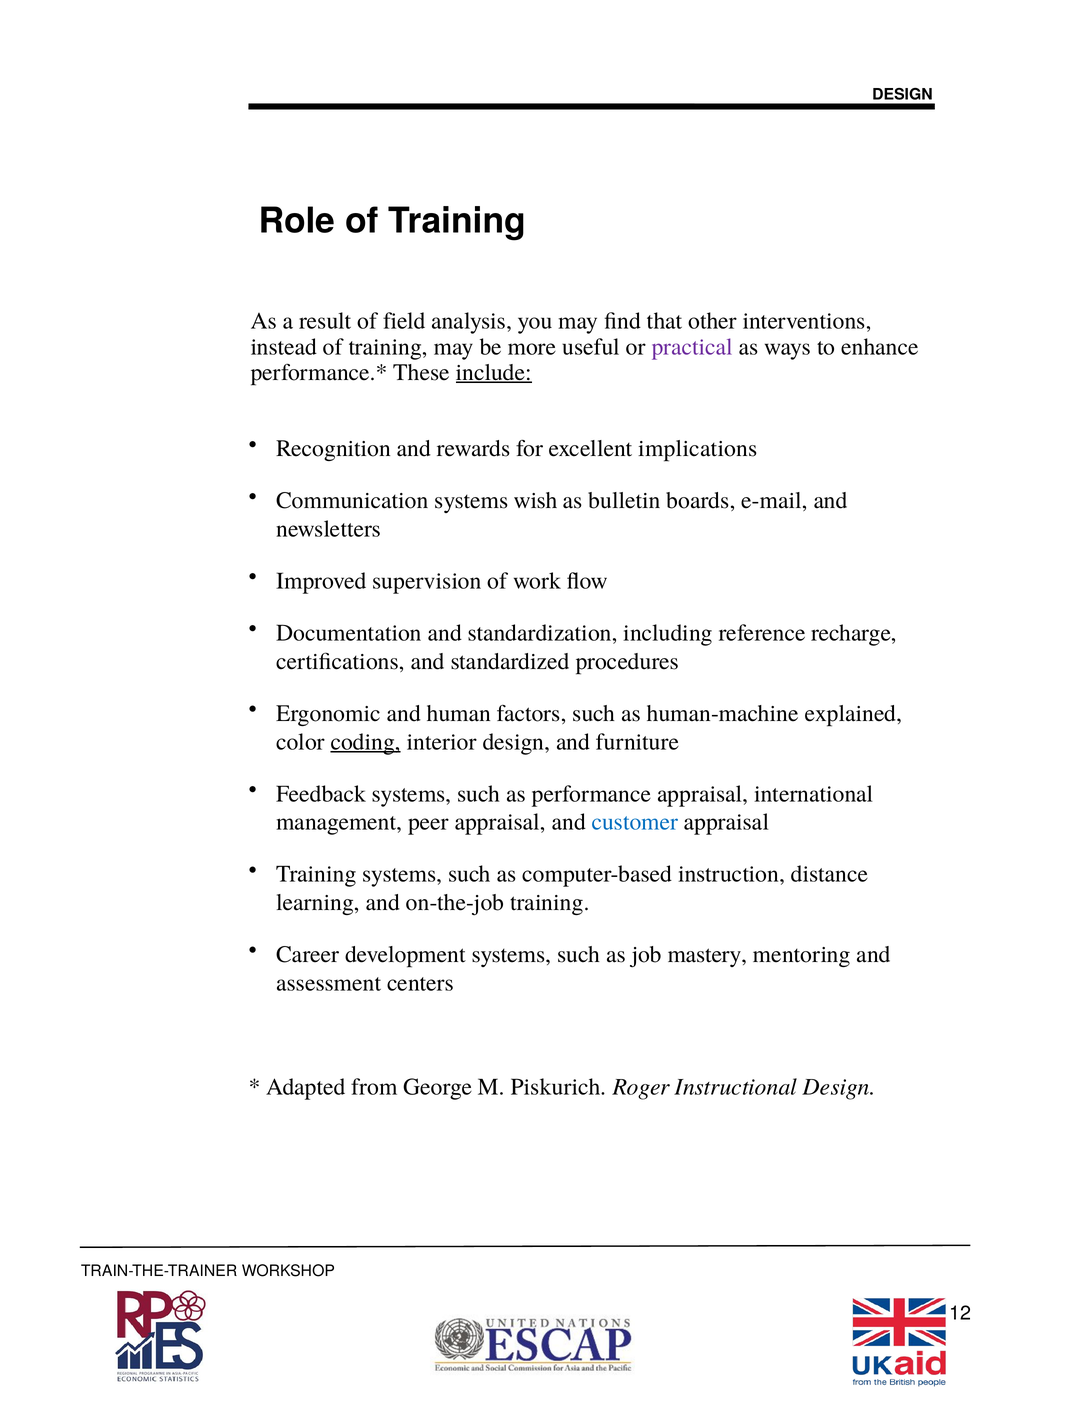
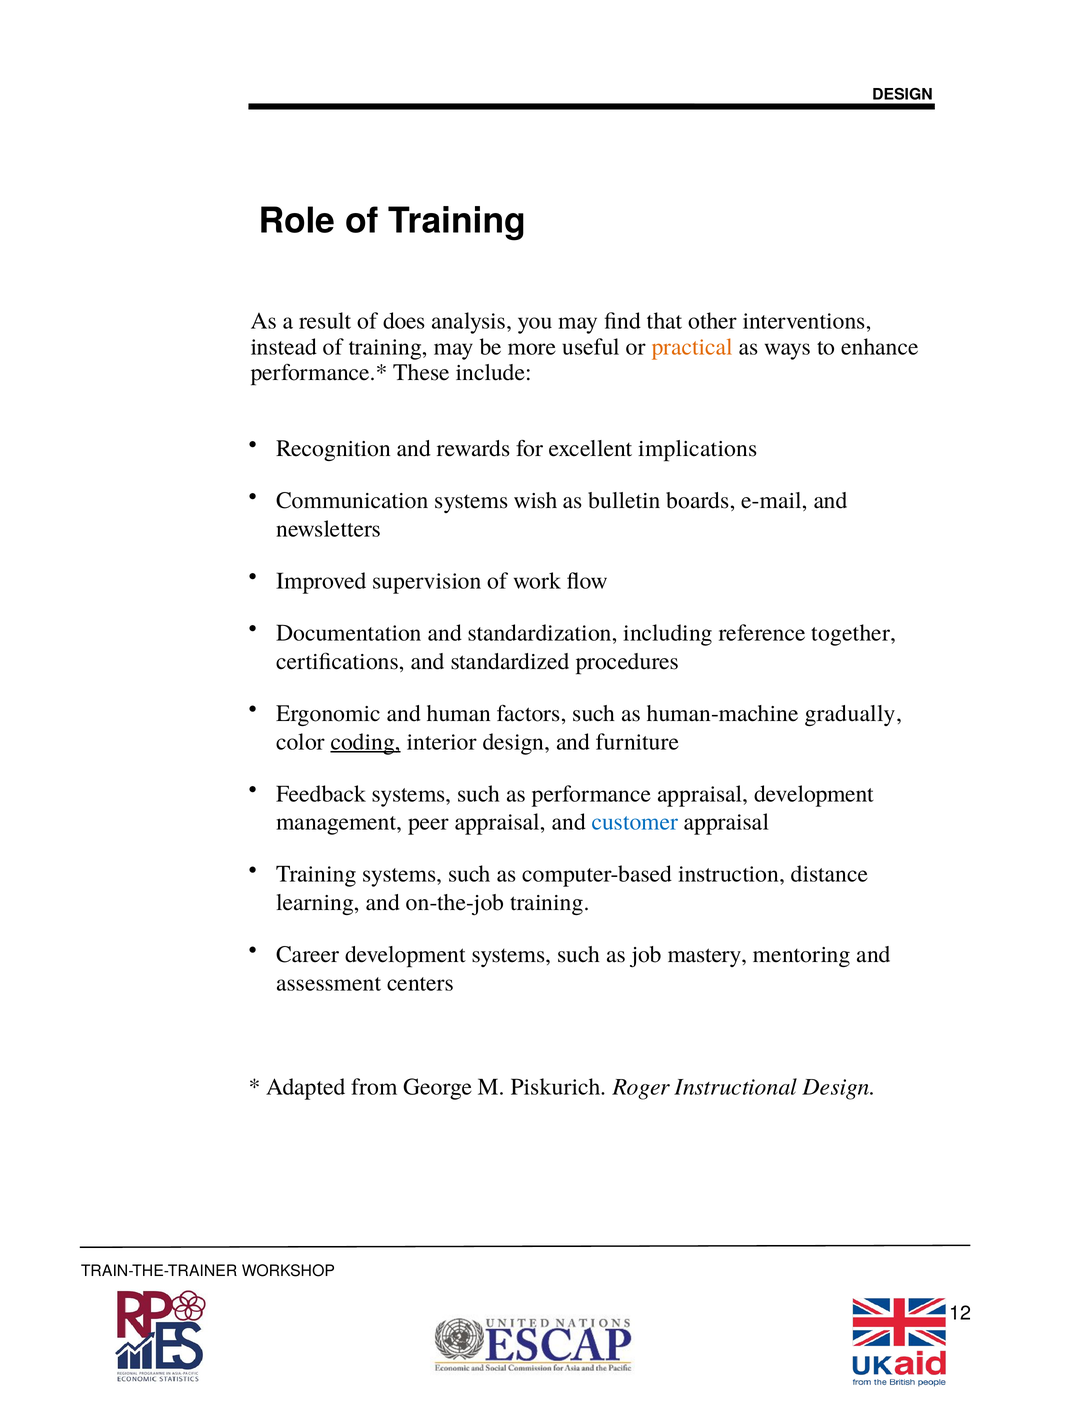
field: field -> does
practical colour: purple -> orange
include underline: present -> none
recharge: recharge -> together
explained: explained -> gradually
appraisal international: international -> development
